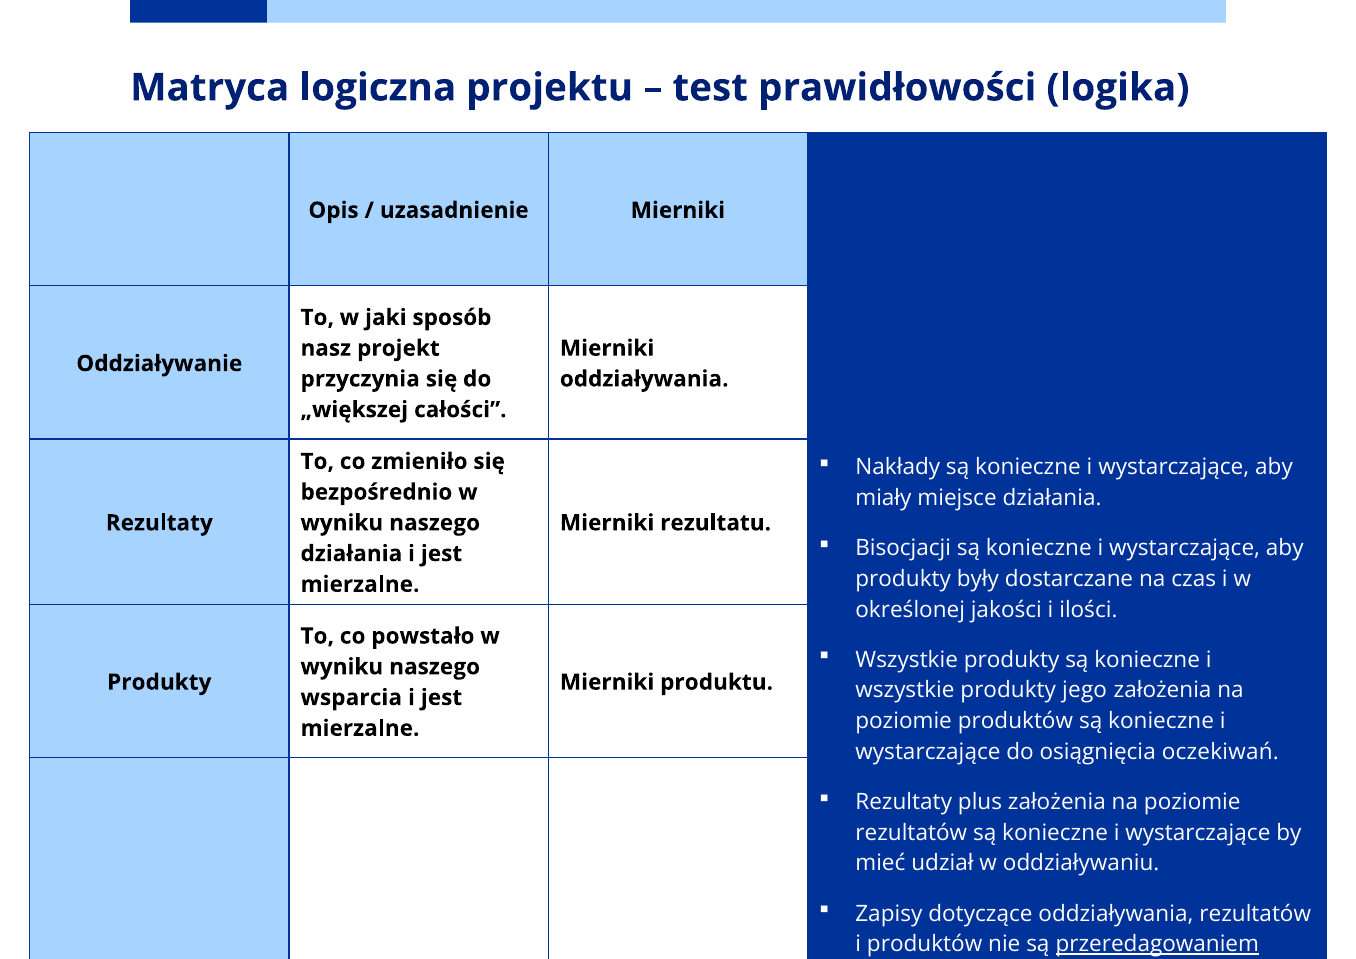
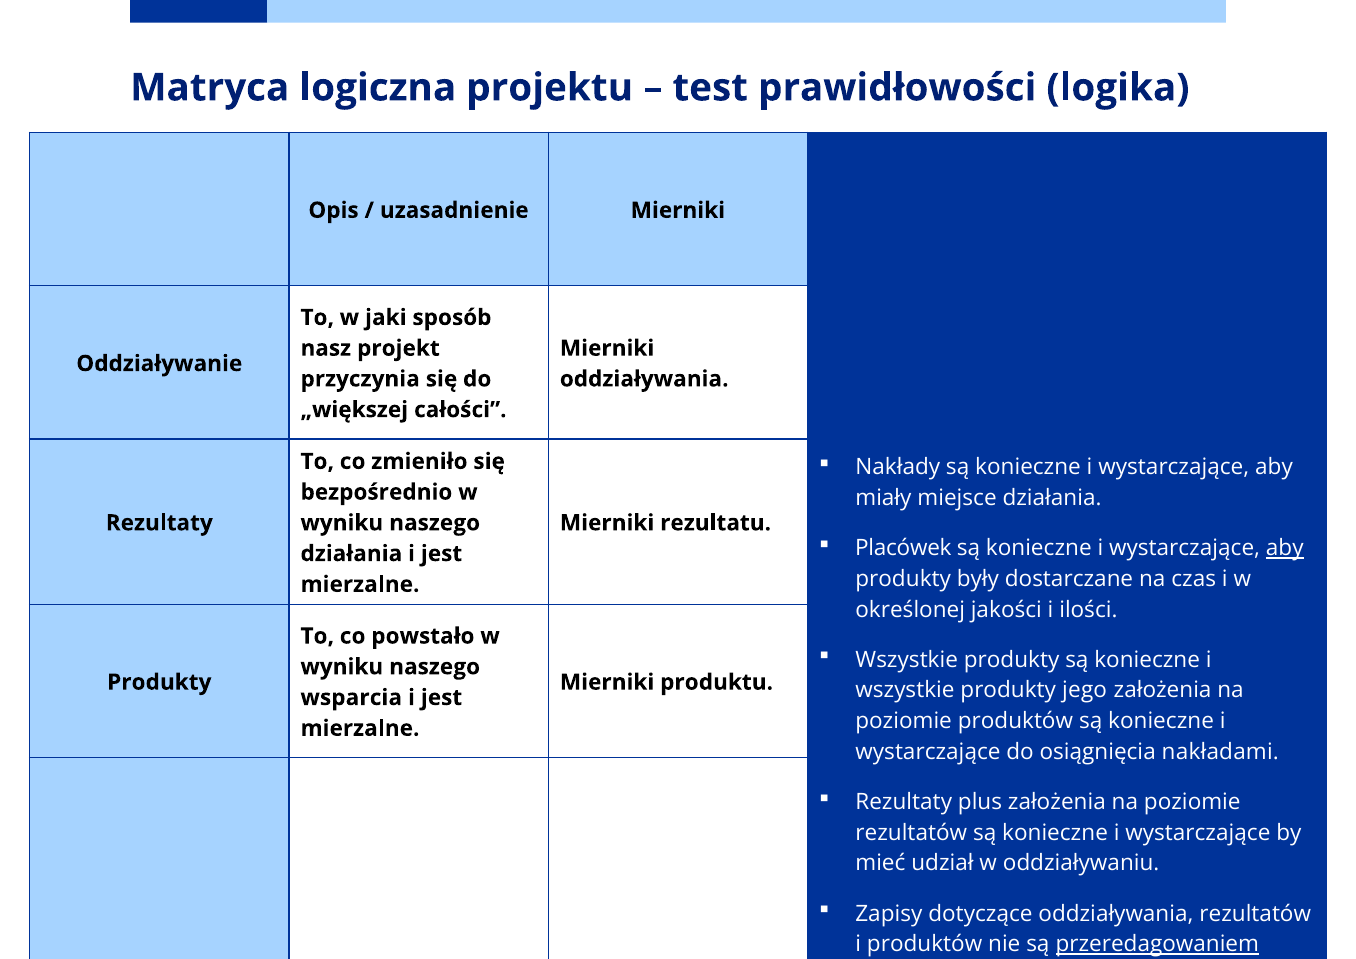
Bisocjacji: Bisocjacji -> Placówek
aby at (1285, 548) underline: none -> present
osiągnięcia oczekiwań: oczekiwań -> nakładami
